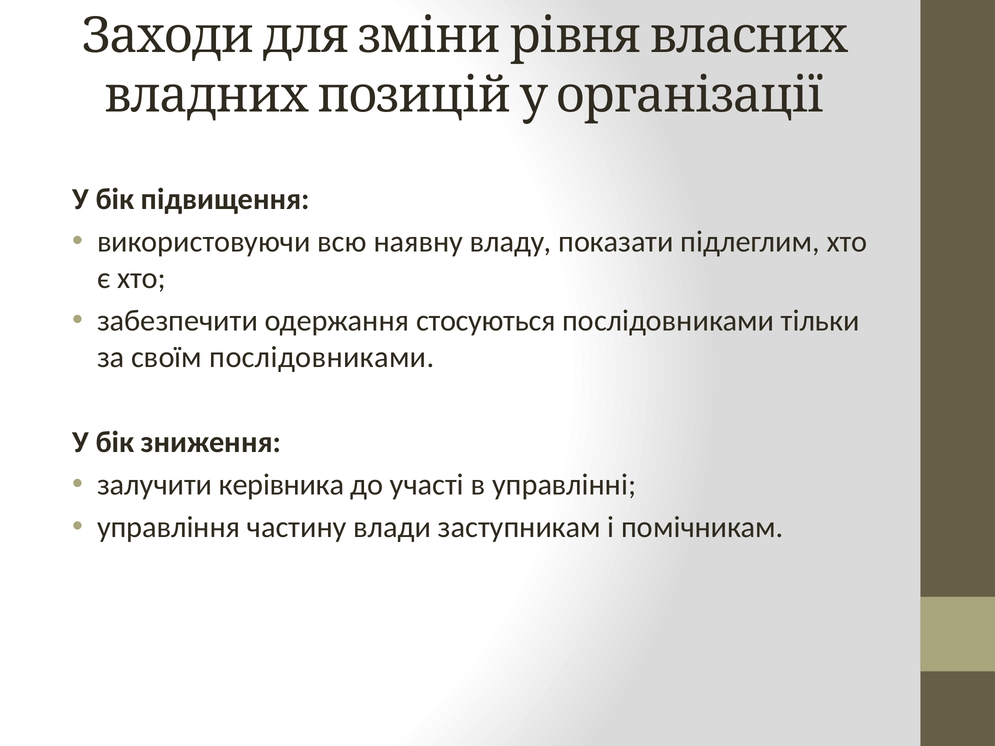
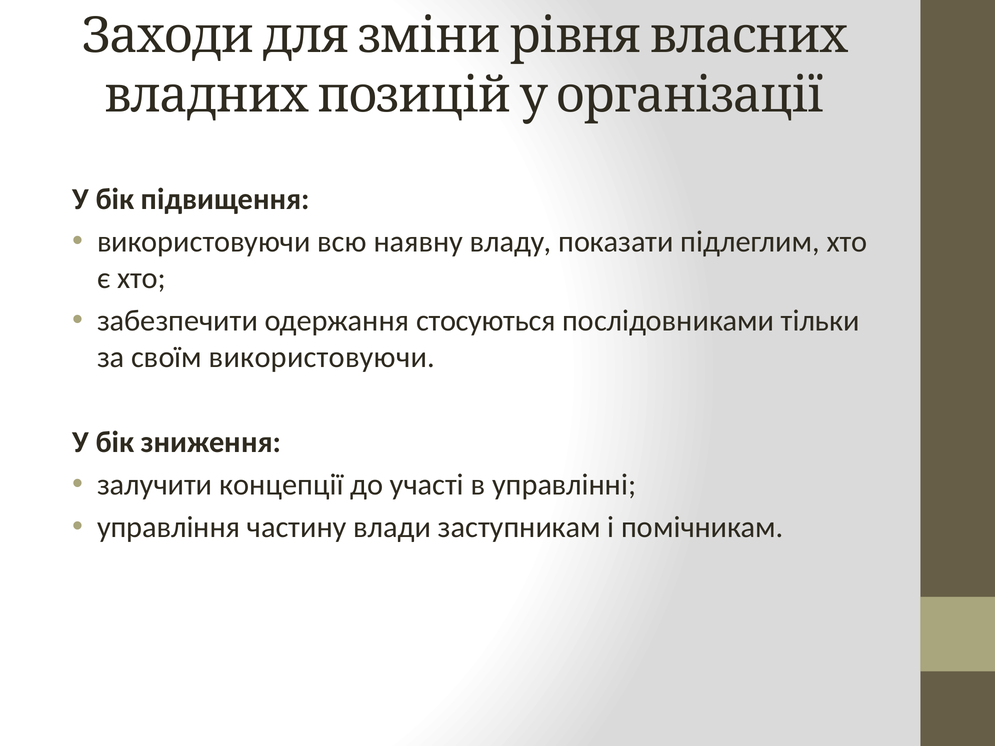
своїм послідовниками: послідовниками -> використовуючи
керівника: керівника -> концепції
